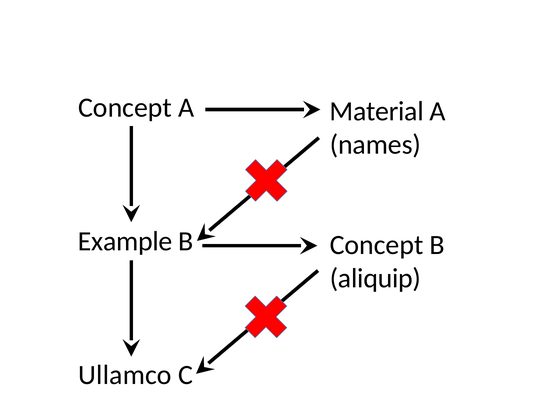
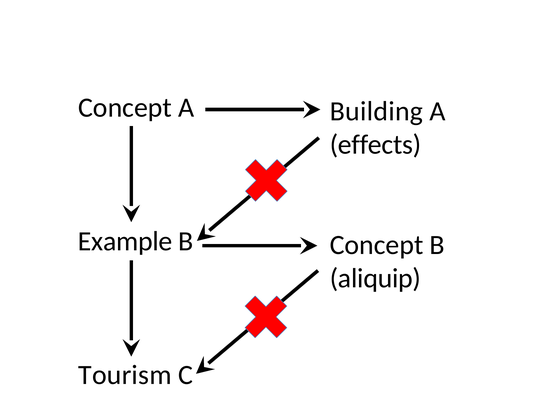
Material: Material -> Building
names: names -> effects
Ullamco: Ullamco -> Tourism
